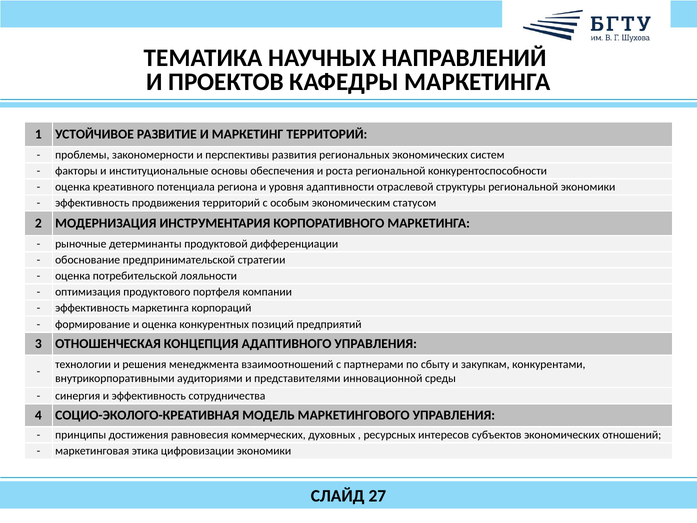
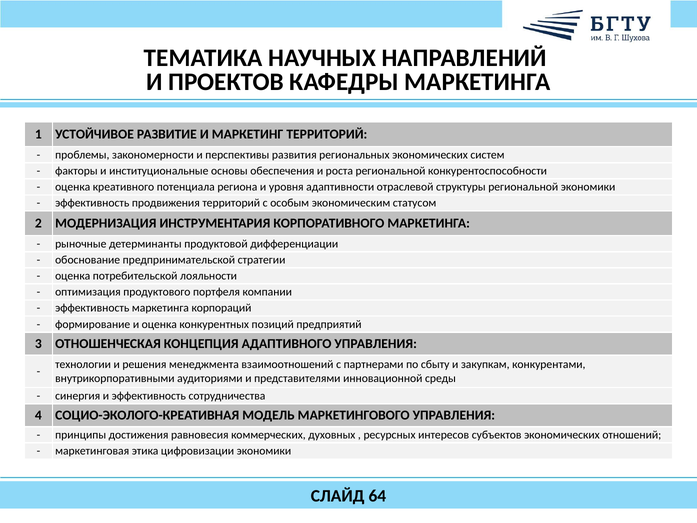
27: 27 -> 64
